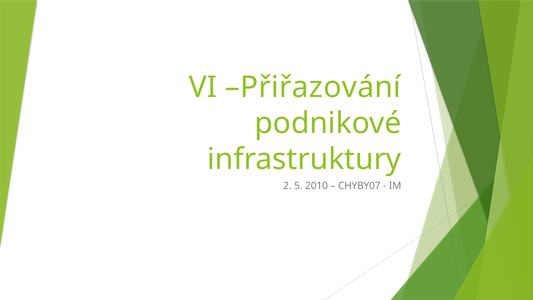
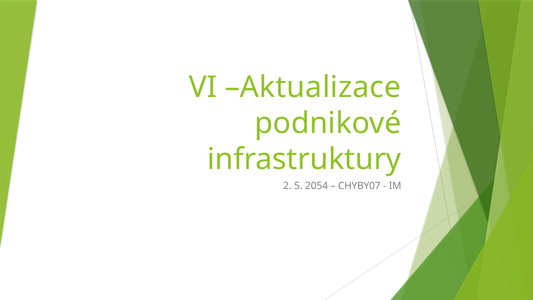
Přiřazování: Přiřazování -> Aktualizace
2010: 2010 -> 2054
